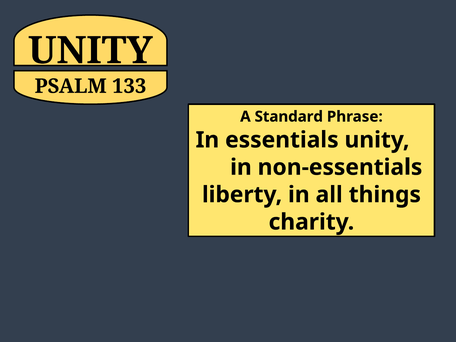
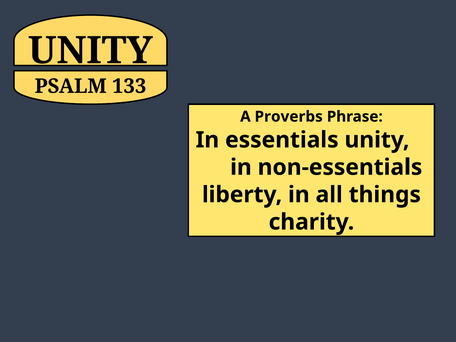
Standard: Standard -> Proverbs
